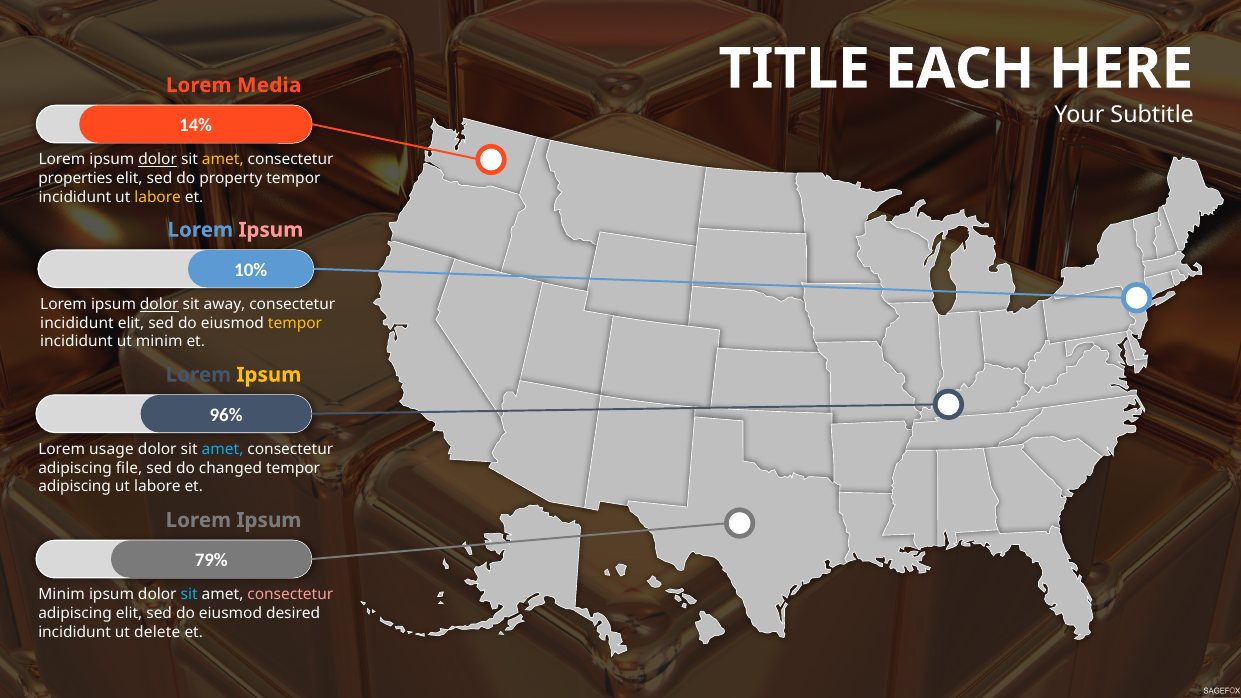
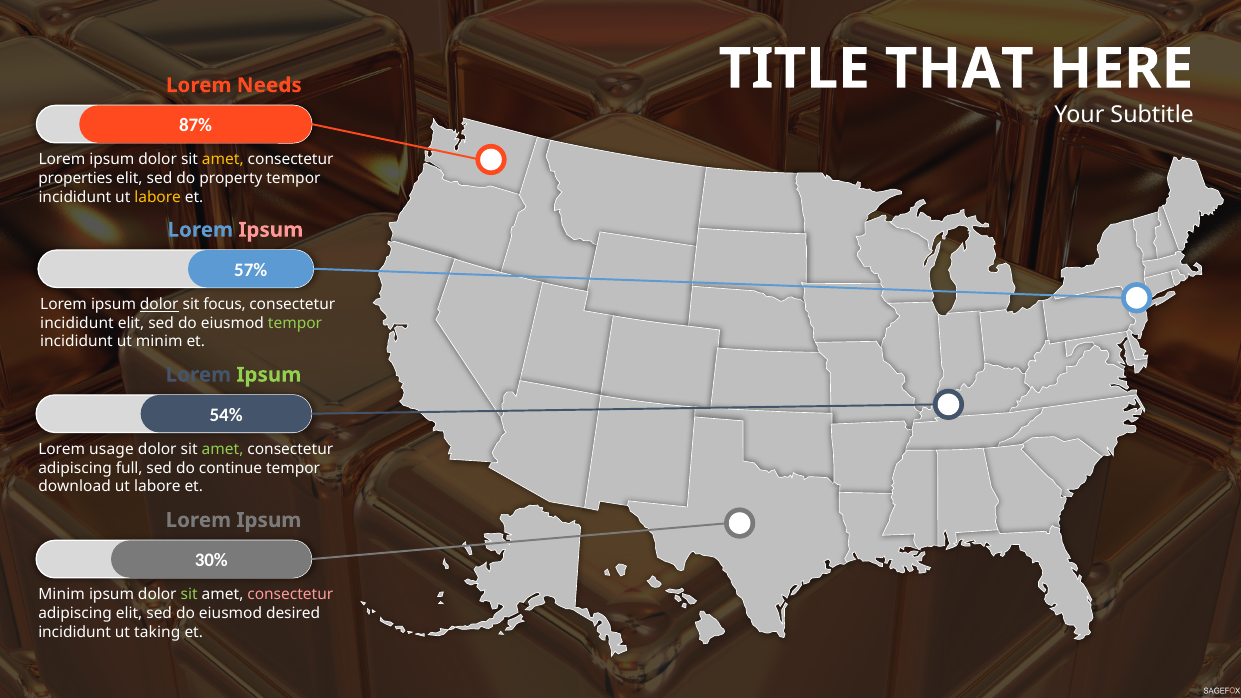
EACH: EACH -> THAT
Media: Media -> Needs
14%: 14% -> 87%
dolor at (158, 160) underline: present -> none
10%: 10% -> 57%
away: away -> focus
tempor at (295, 323) colour: yellow -> light green
Ipsum at (269, 375) colour: yellow -> light green
96%: 96% -> 54%
amet at (223, 449) colour: light blue -> light green
file: file -> full
changed: changed -> continue
adipiscing at (75, 487): adipiscing -> download
79%: 79% -> 30%
sit at (189, 595) colour: light blue -> light green
delete: delete -> taking
